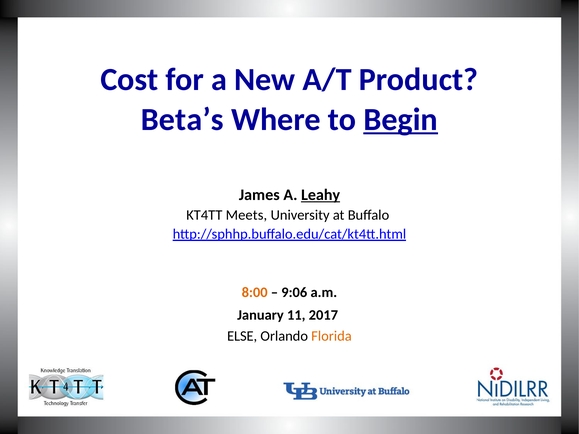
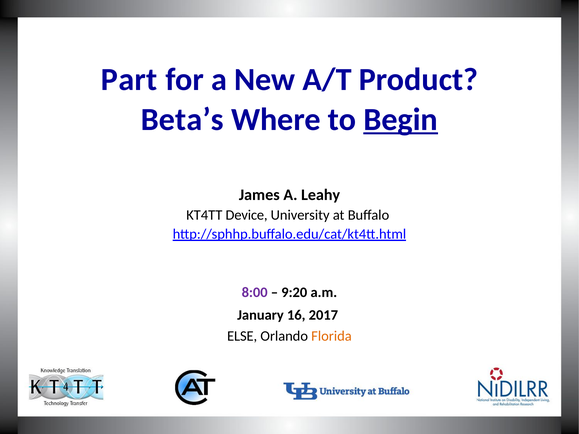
Cost: Cost -> Part
Leahy underline: present -> none
Meets: Meets -> Device
8:00 colour: orange -> purple
9:06: 9:06 -> 9:20
11: 11 -> 16
